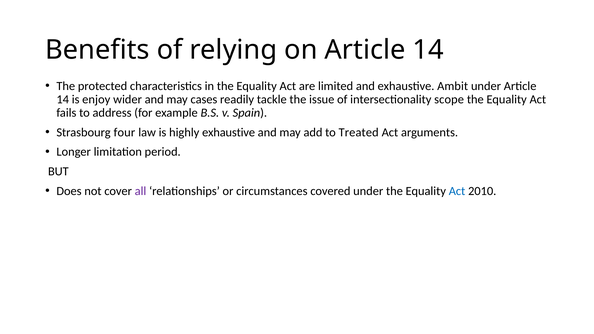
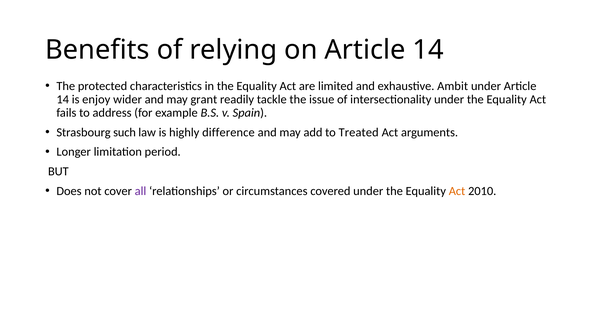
cases: cases -> grant
intersectionality scope: scope -> under
four: four -> such
highly exhaustive: exhaustive -> difference
Act at (457, 191) colour: blue -> orange
